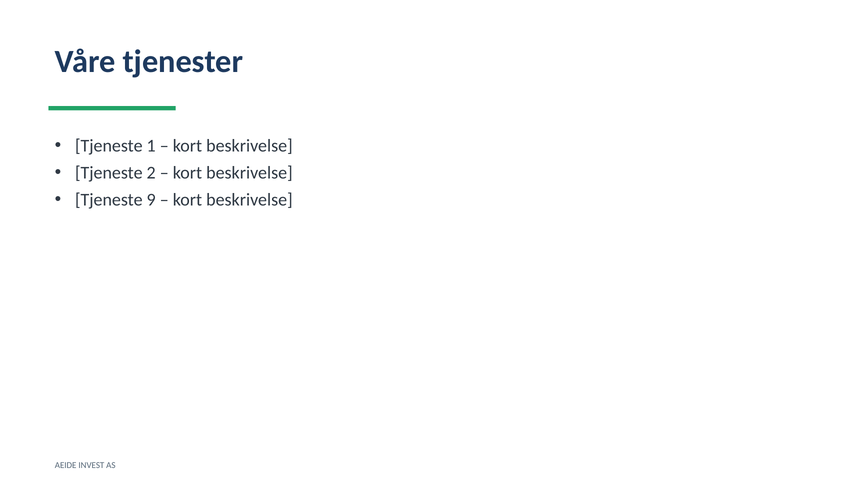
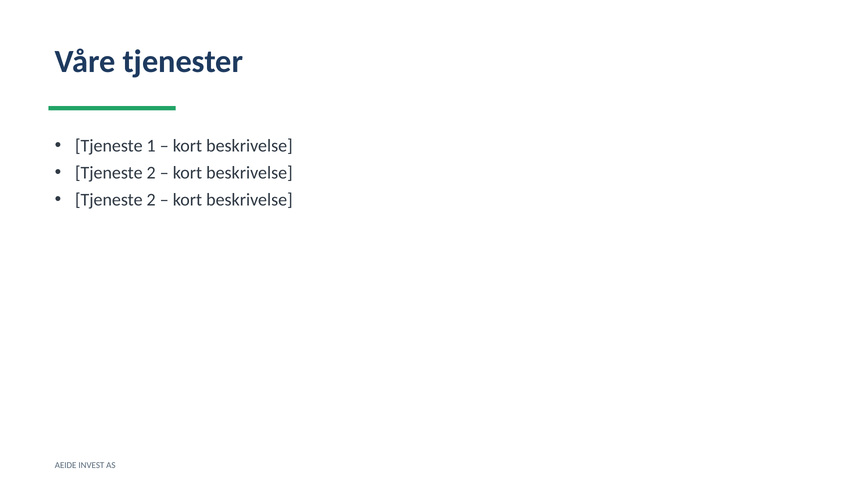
9 at (151, 200): 9 -> 2
